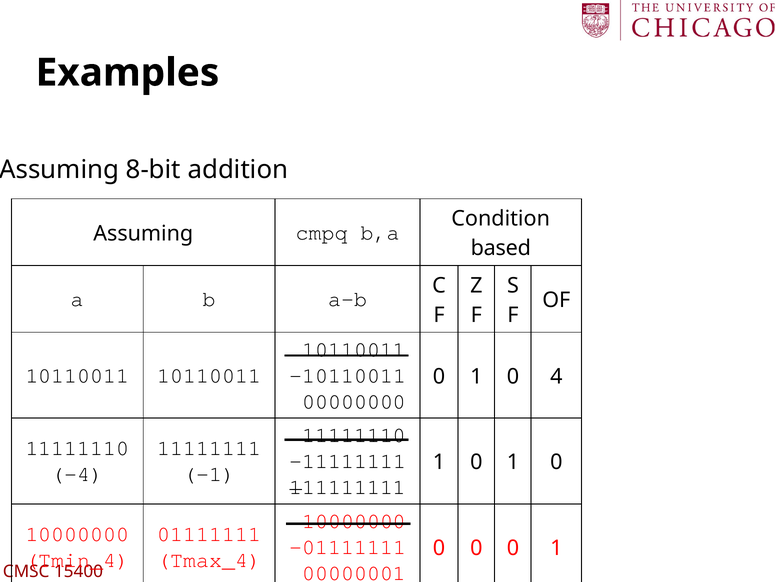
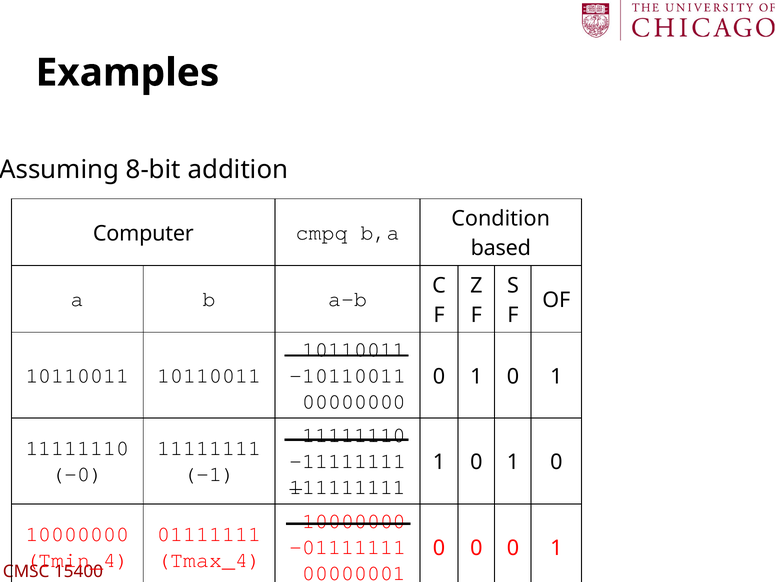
Assuming at (143, 233): Assuming -> Computer
0 1 0 4: 4 -> 1
-4: -4 -> -0
